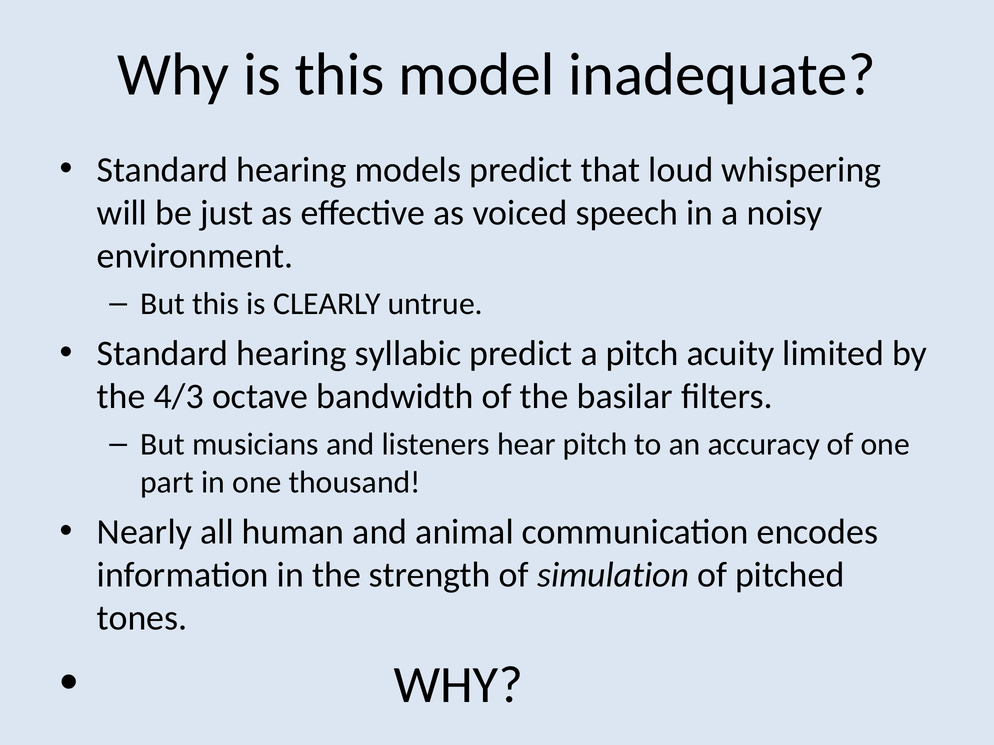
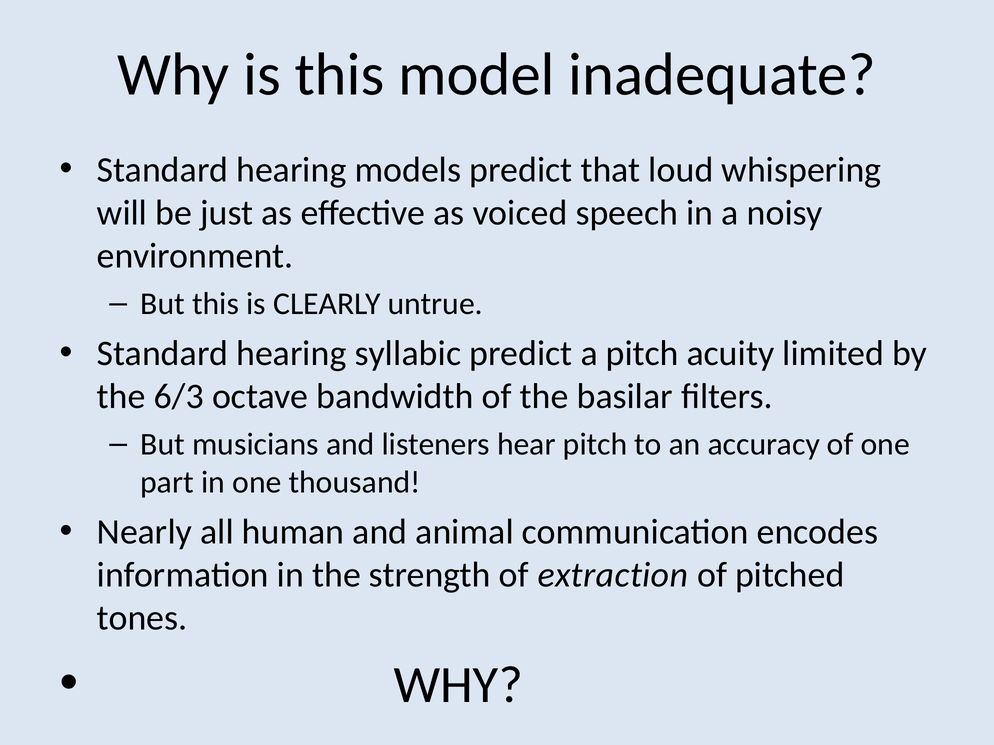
4/3: 4/3 -> 6/3
simulation: simulation -> extraction
